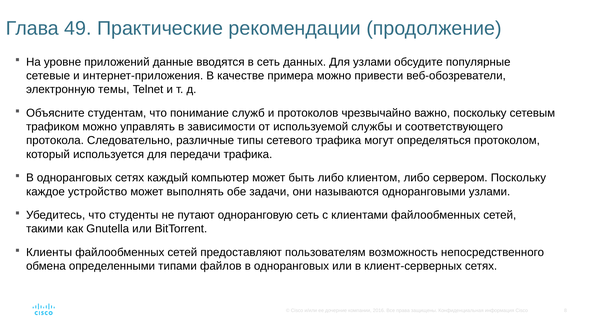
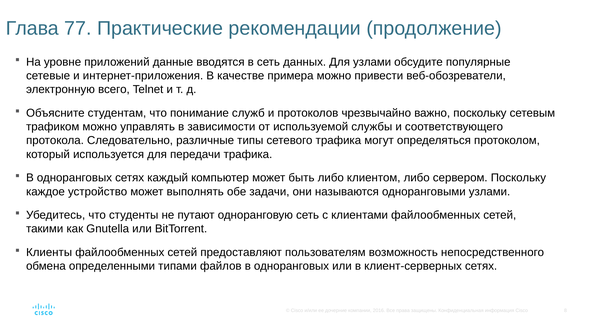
49: 49 -> 77
темы: темы -> всего
